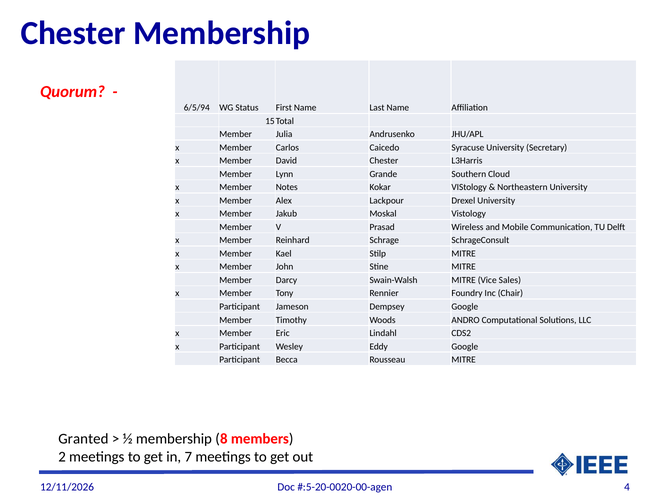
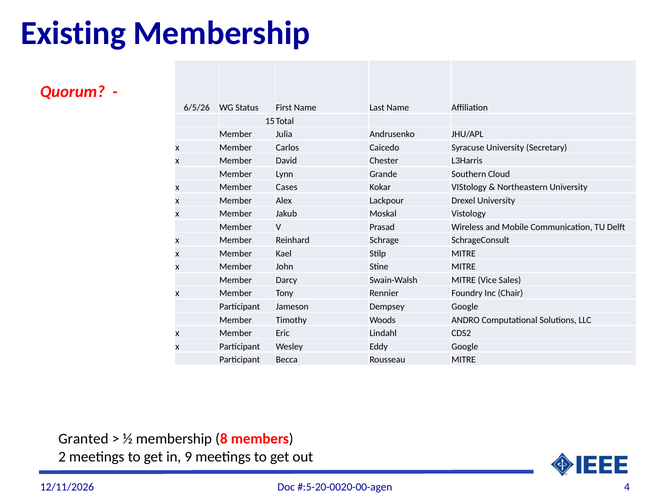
Chester at (73, 33): Chester -> Existing
6/5/94: 6/5/94 -> 6/5/26
Notes: Notes -> Cases
7: 7 -> 9
